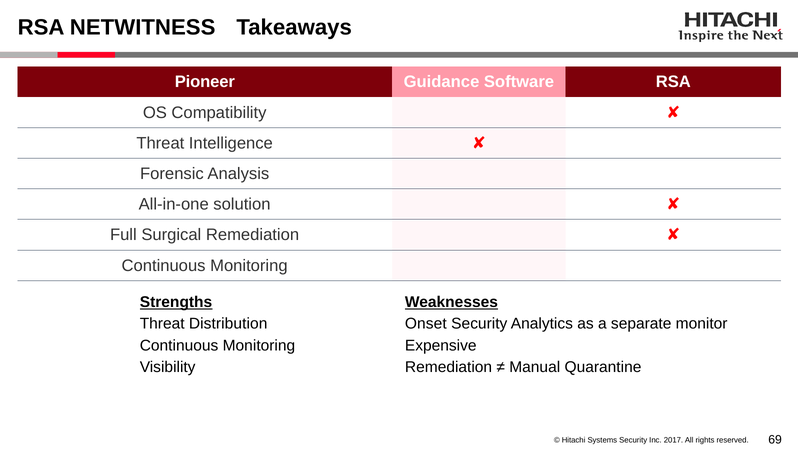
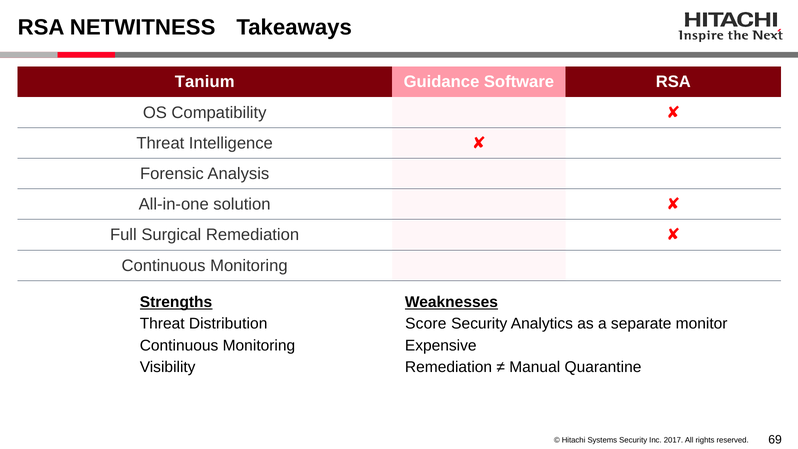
Pioneer: Pioneer -> Tanium
Onset: Onset -> Score
